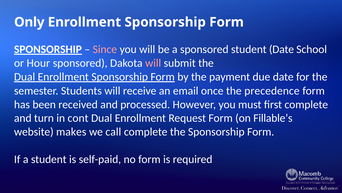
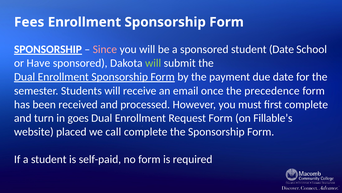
Only: Only -> Fees
Hour: Hour -> Have
will at (153, 63) colour: pink -> light green
cont: cont -> goes
makes: makes -> placed
